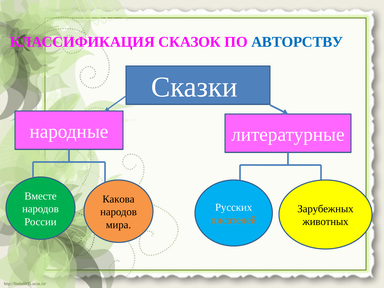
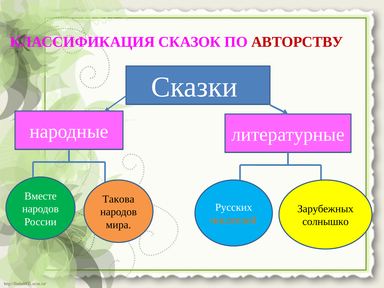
АВТОРСТВУ colour: blue -> red
Какова: Какова -> Такова
животных: животных -> солнышко
